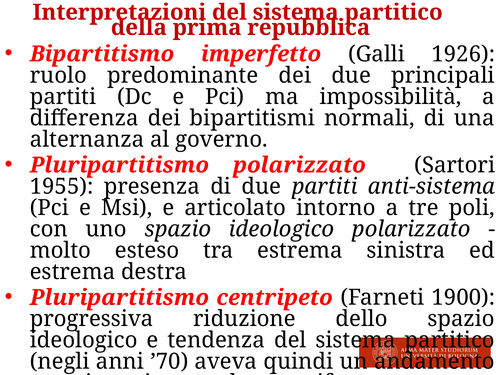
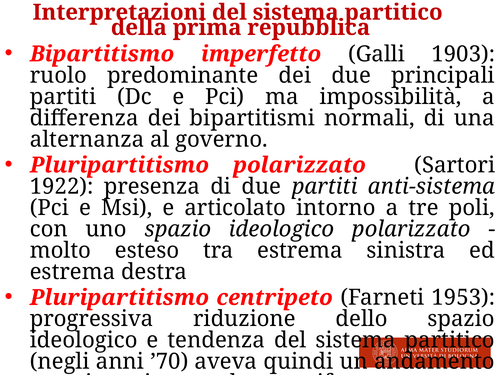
1926: 1926 -> 1903
1955: 1955 -> 1922
1900: 1900 -> 1953
